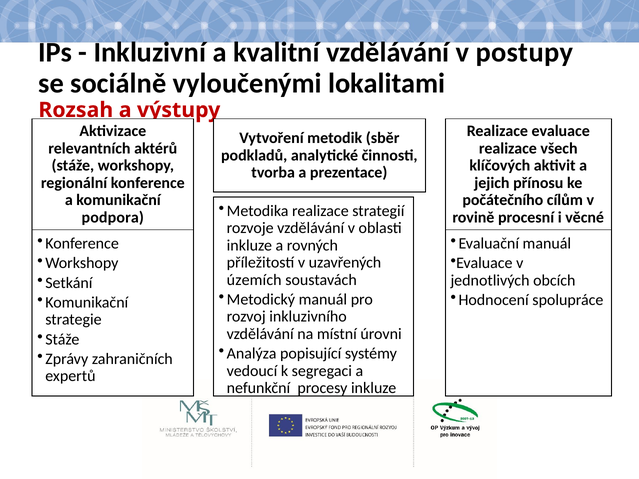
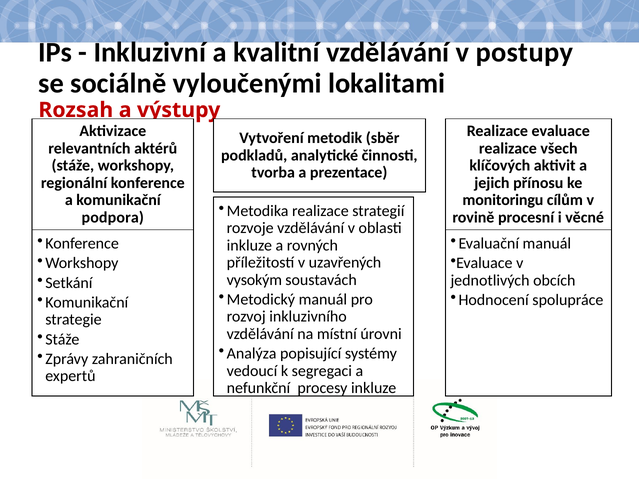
počátečního: počátečního -> monitoringu
územích: územích -> vysokým
